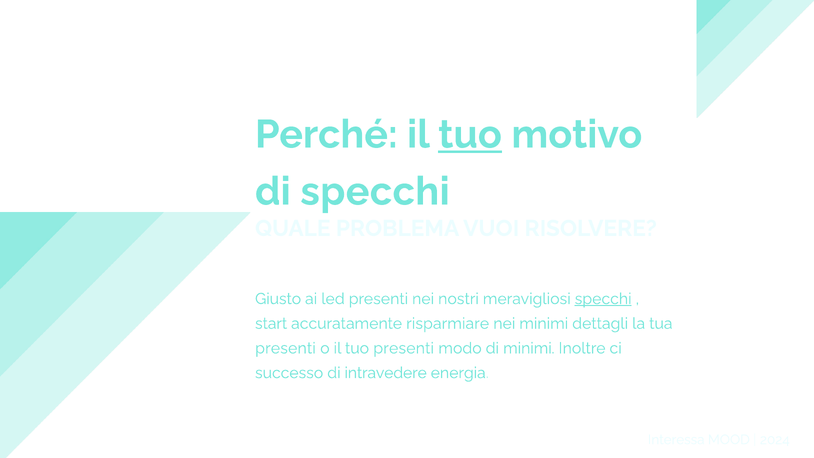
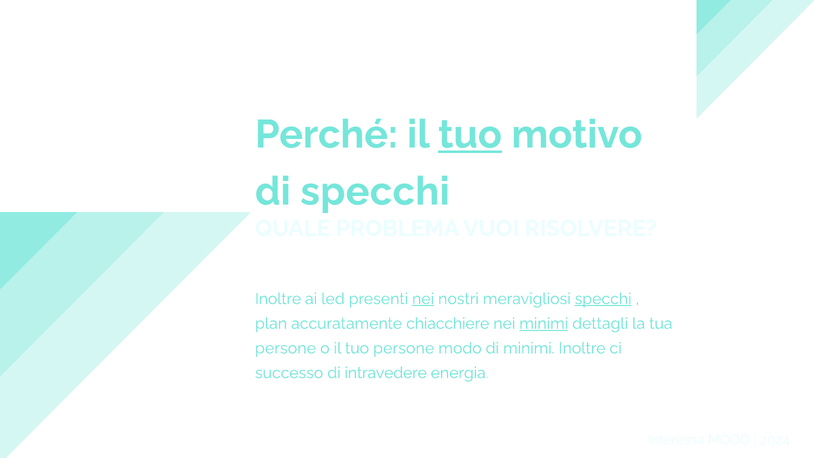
Giusto at (278, 299): Giusto -> Inoltre
nei at (423, 299) underline: none -> present
start: start -> plan
risparmiare: risparmiare -> chiacchiere
minimi at (544, 323) underline: none -> present
presenti at (285, 348): presenti -> persone
tuo presenti: presenti -> persone
